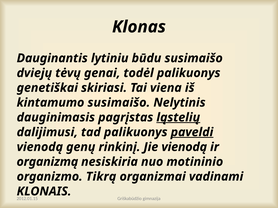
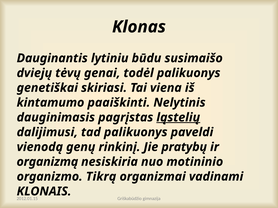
kintamumo susimaišo: susimaišo -> paaiškinti
paveldi underline: present -> none
Jie vienodą: vienodą -> pratybų
